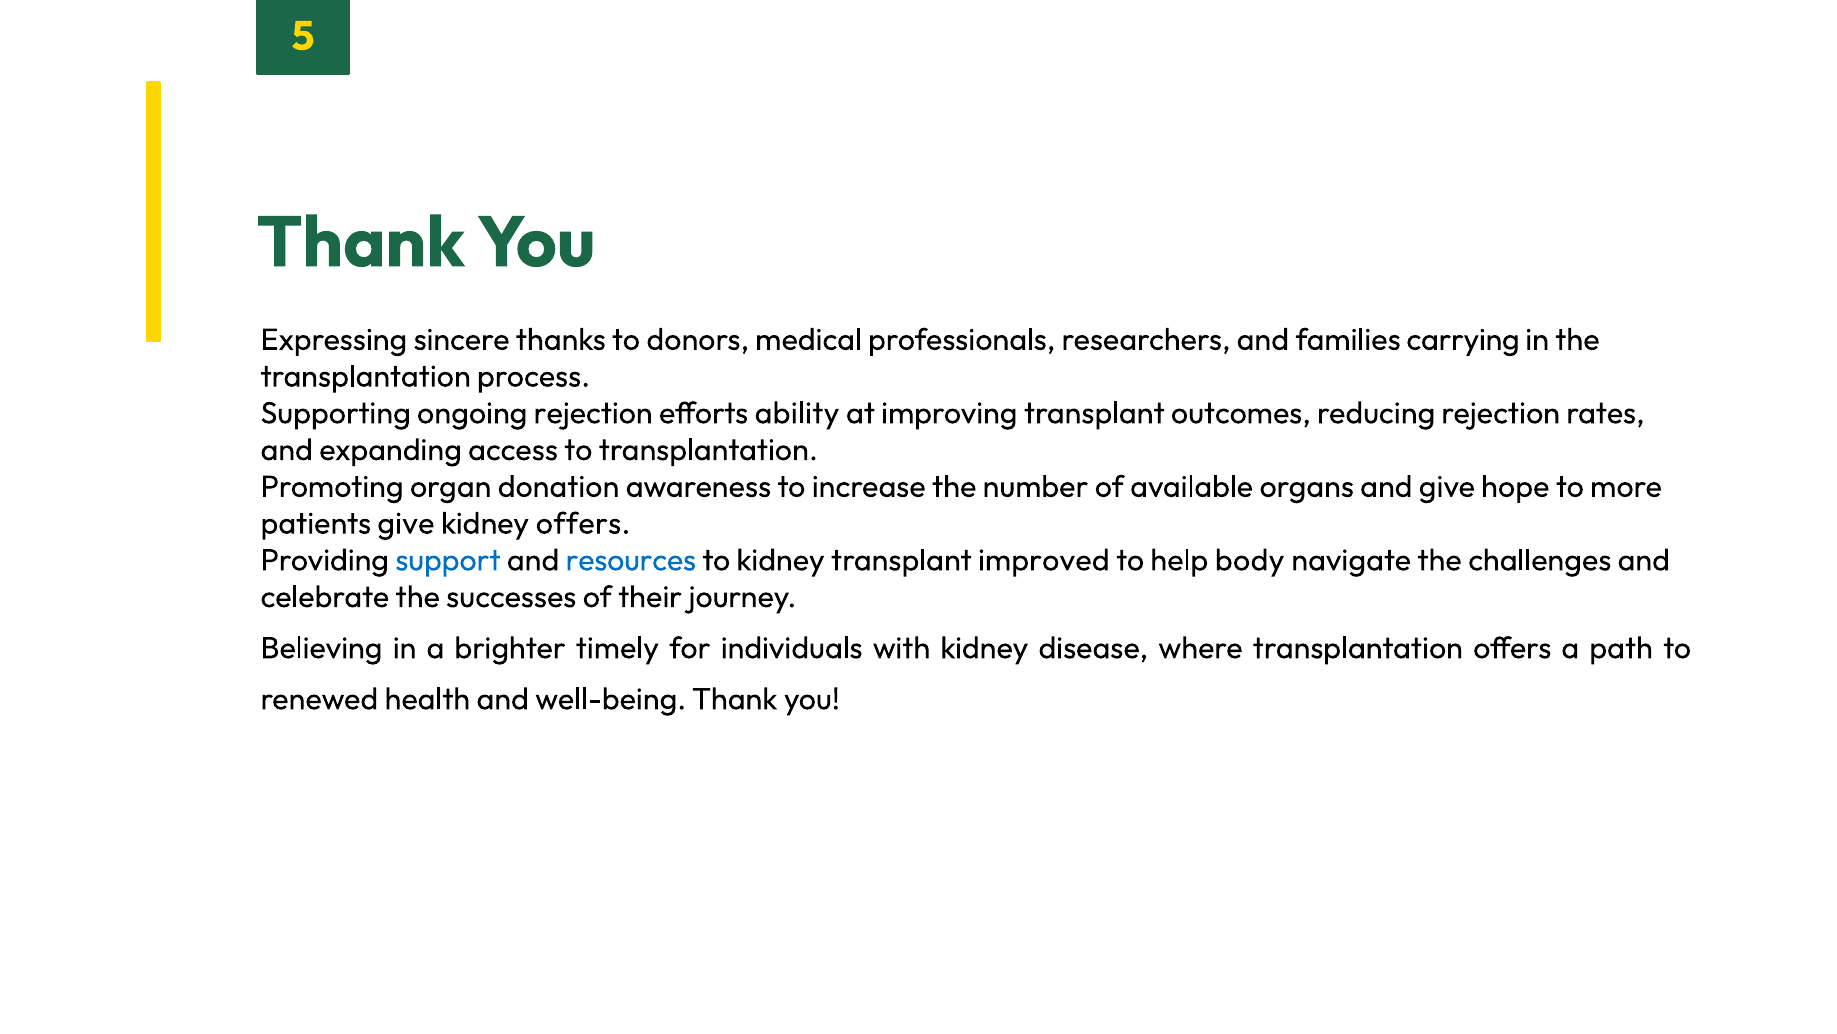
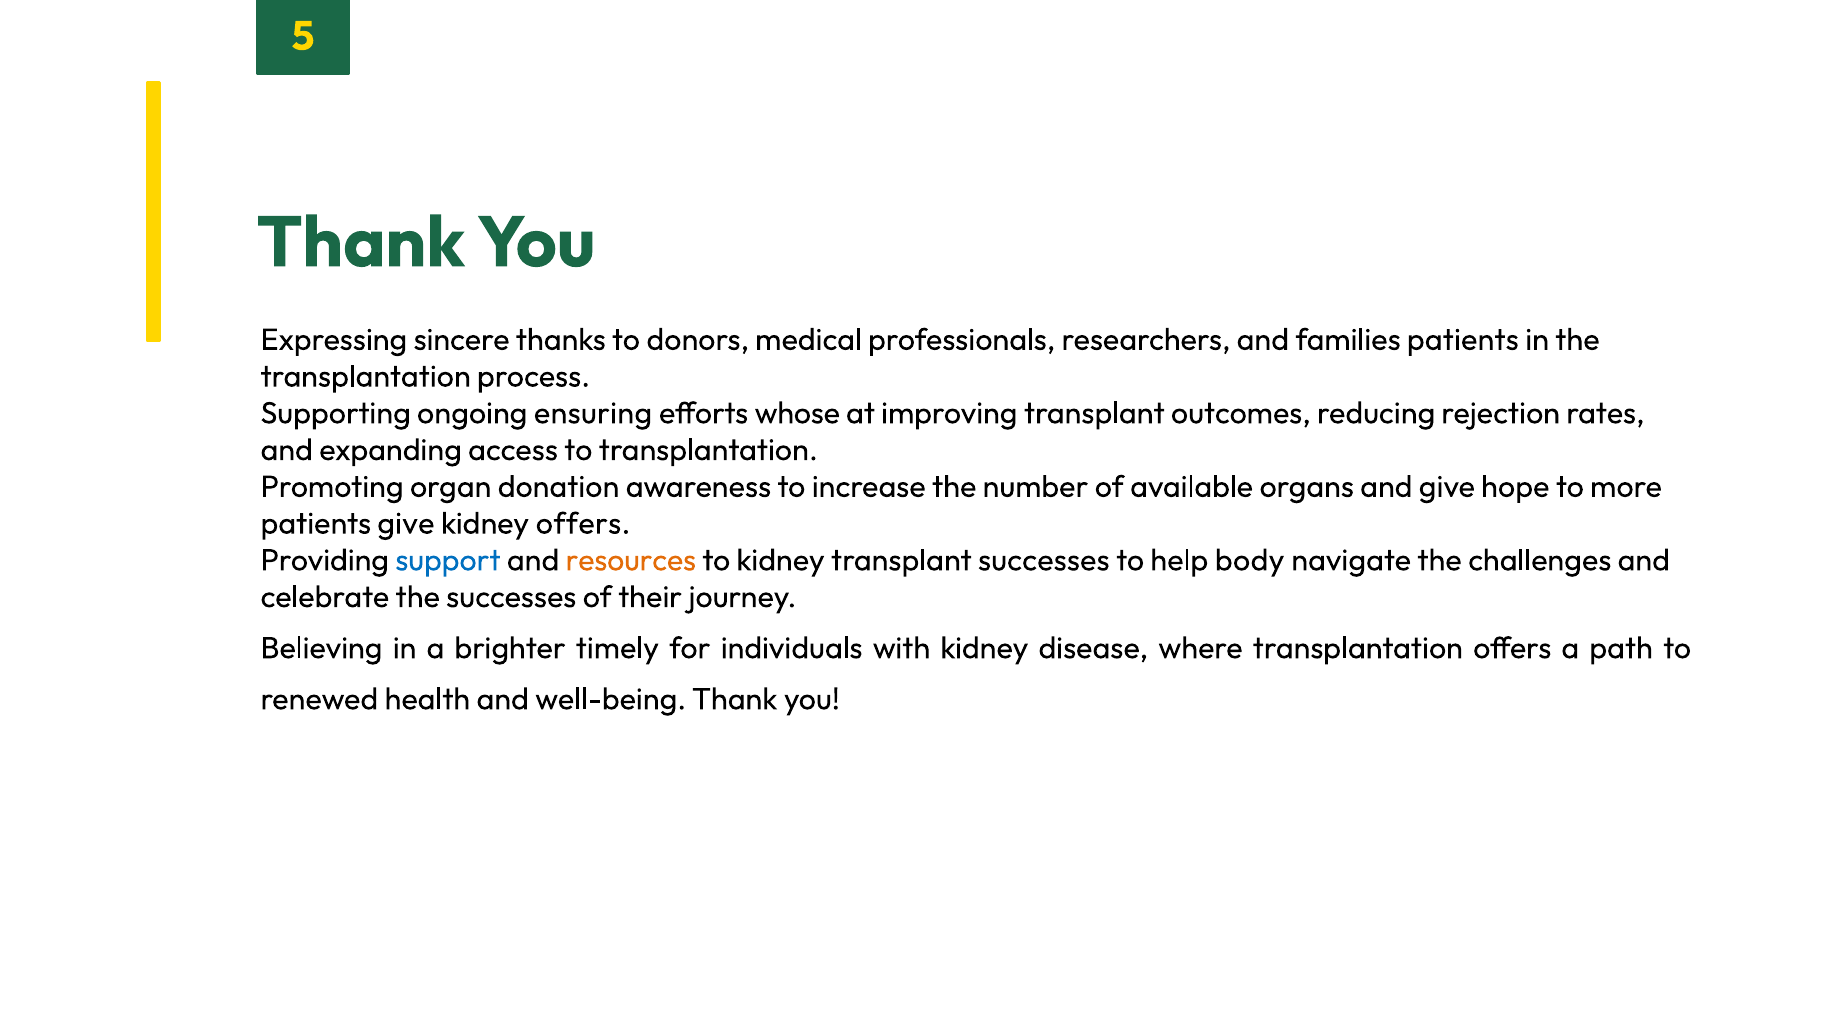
families carrying: carrying -> patients
ongoing rejection: rejection -> ensuring
ability: ability -> whose
resources colour: blue -> orange
transplant improved: improved -> successes
